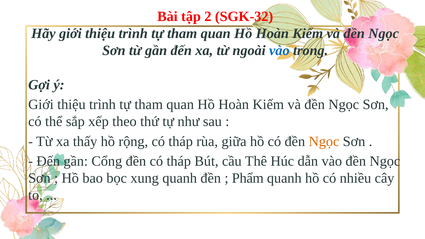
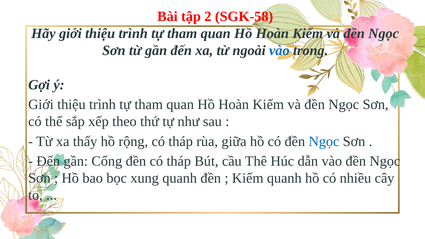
SGK-32: SGK-32 -> SGK-58
Ngọc at (324, 141) colour: orange -> blue
Phẩm at (248, 178): Phẩm -> Kiếm
